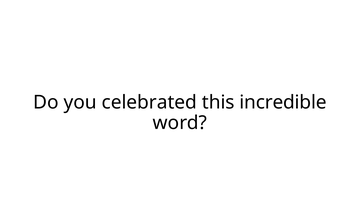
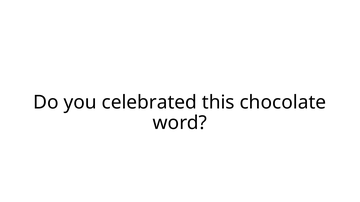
incredible: incredible -> chocolate
